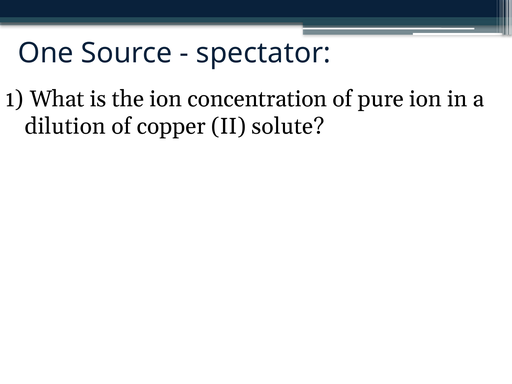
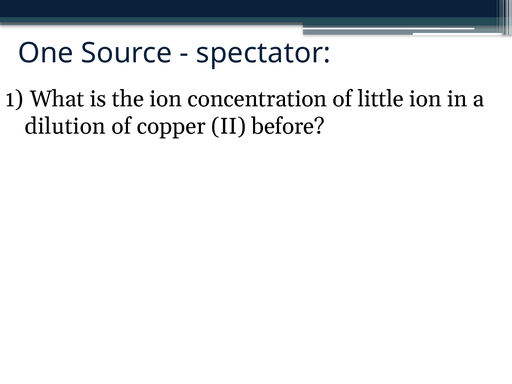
pure: pure -> little
solute: solute -> before
